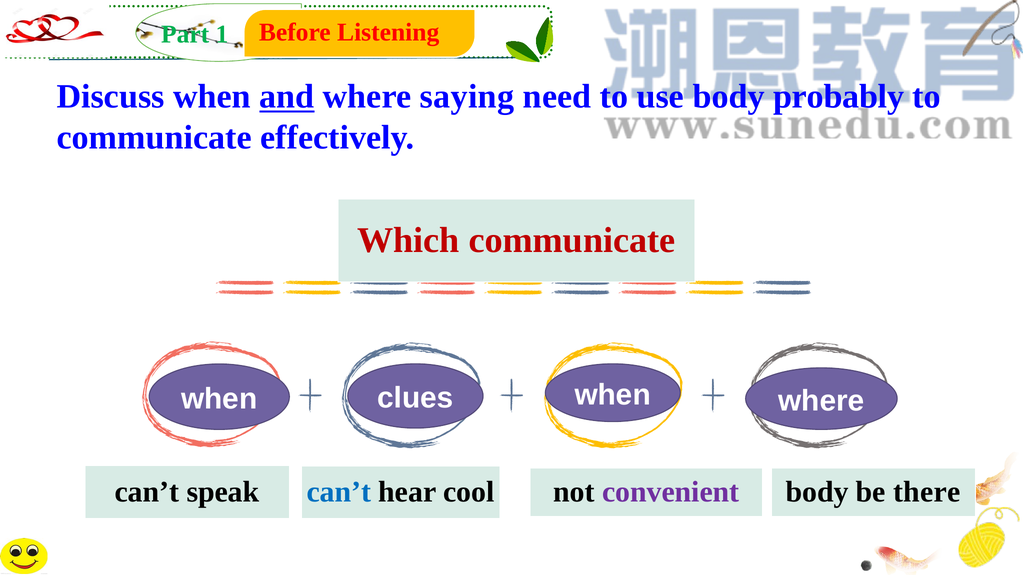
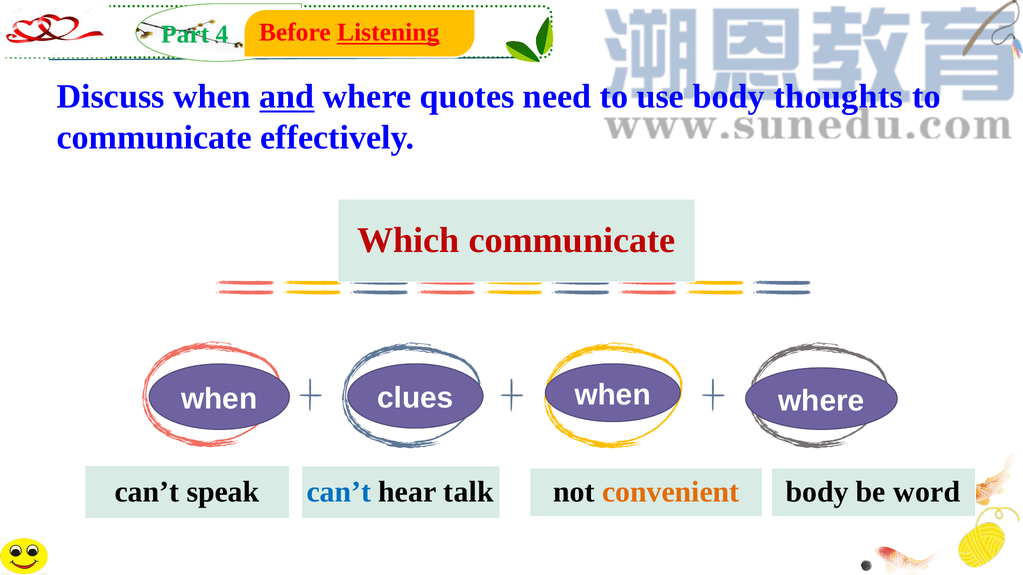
1: 1 -> 4
Listening underline: none -> present
saying: saying -> quotes
probably: probably -> thoughts
cool: cool -> talk
convenient colour: purple -> orange
there: there -> word
